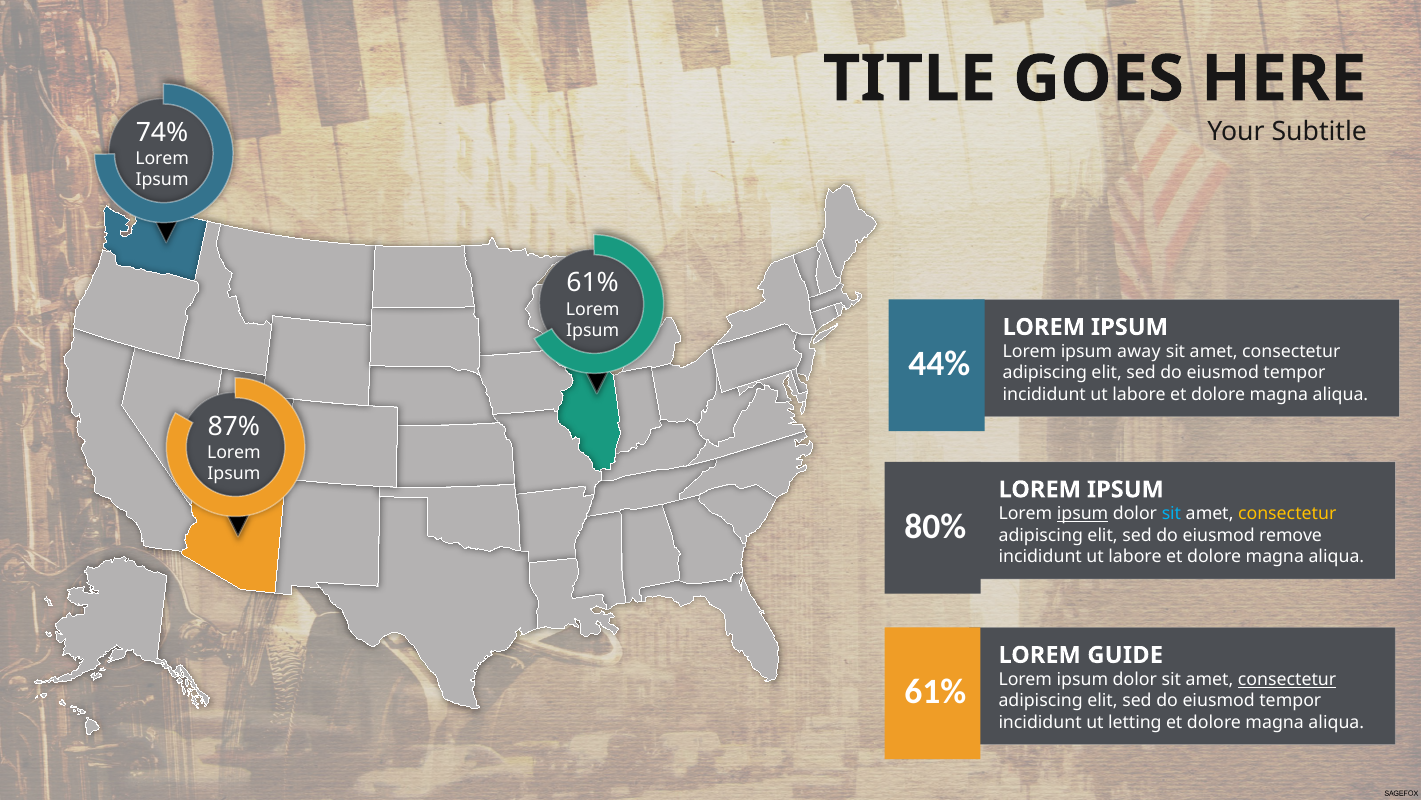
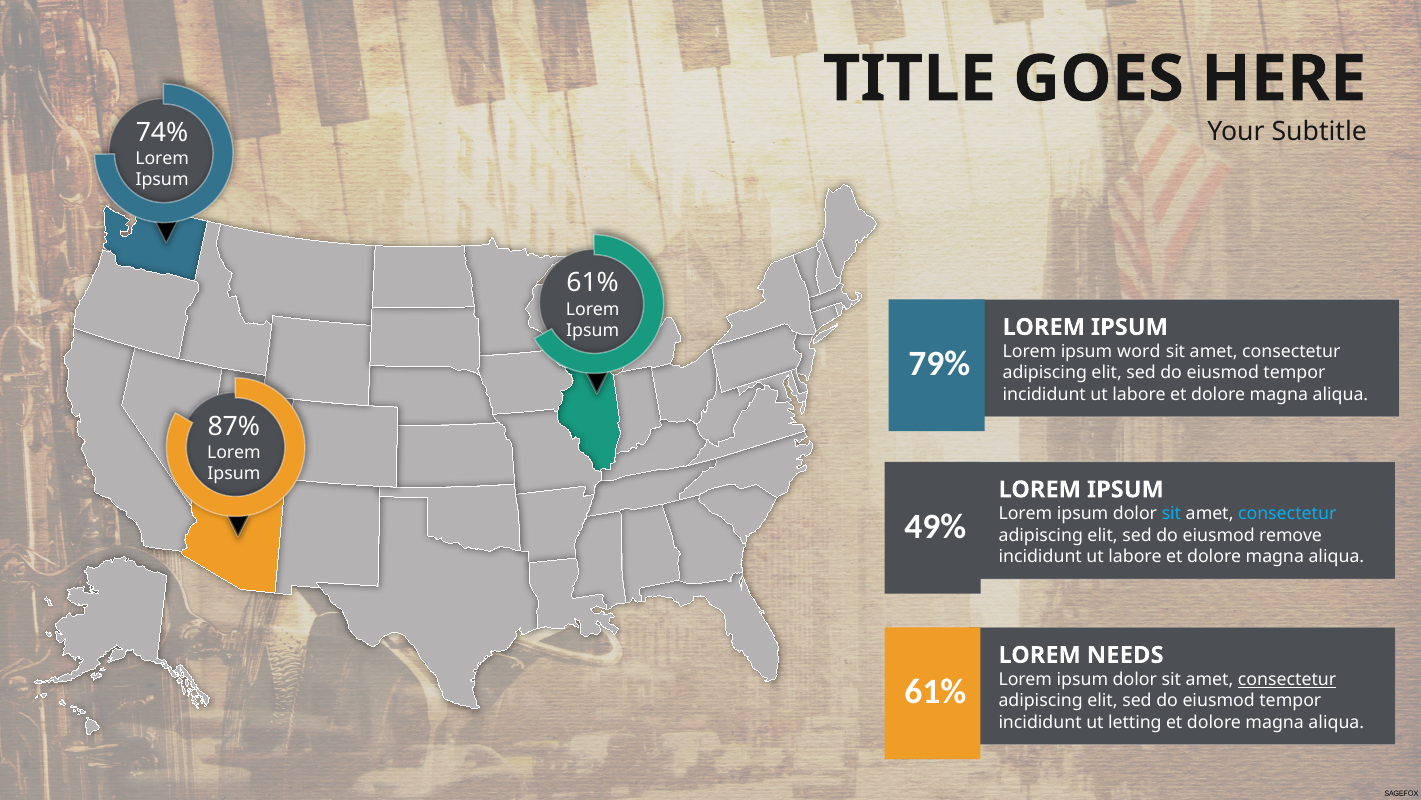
away: away -> word
44%: 44% -> 79%
ipsum at (1083, 514) underline: present -> none
consectetur at (1287, 514) colour: yellow -> light blue
80%: 80% -> 49%
GUIDE: GUIDE -> NEEDS
